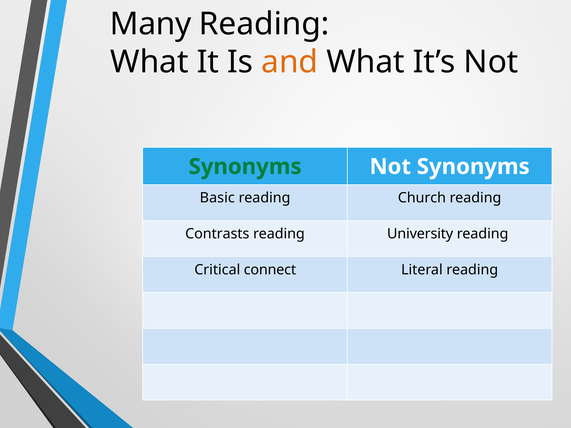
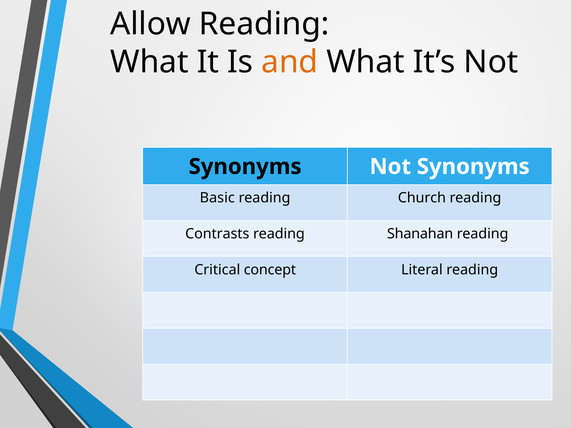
Many: Many -> Allow
Synonyms at (245, 167) colour: green -> black
University: University -> Shanahan
connect: connect -> concept
